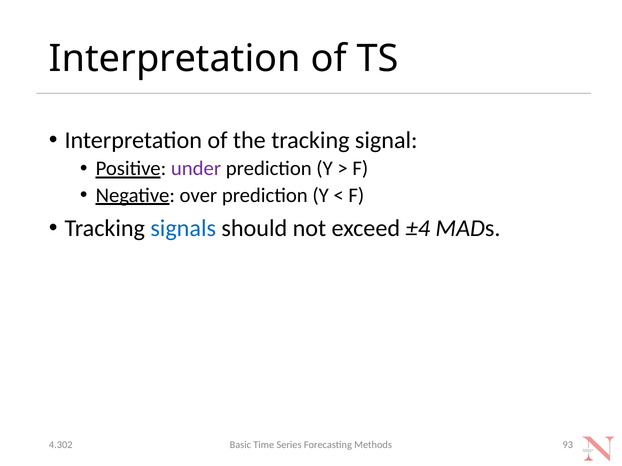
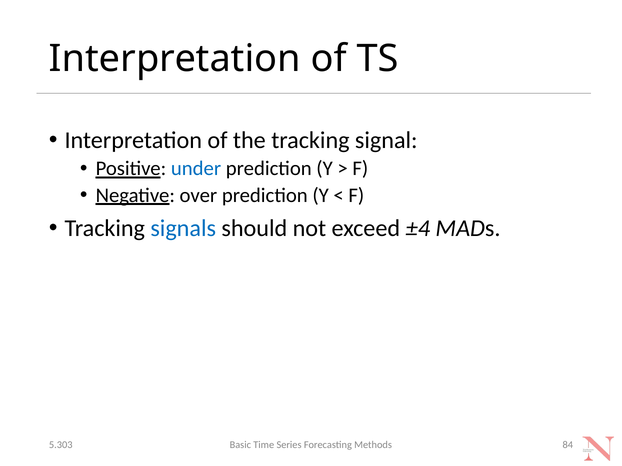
under colour: purple -> blue
93: 93 -> 84
4.302: 4.302 -> 5.303
